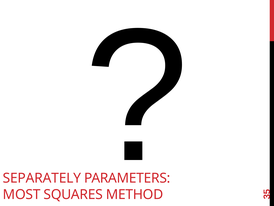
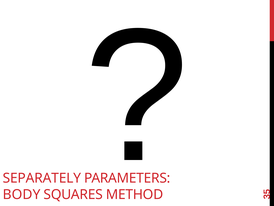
MOST: MOST -> BODY
